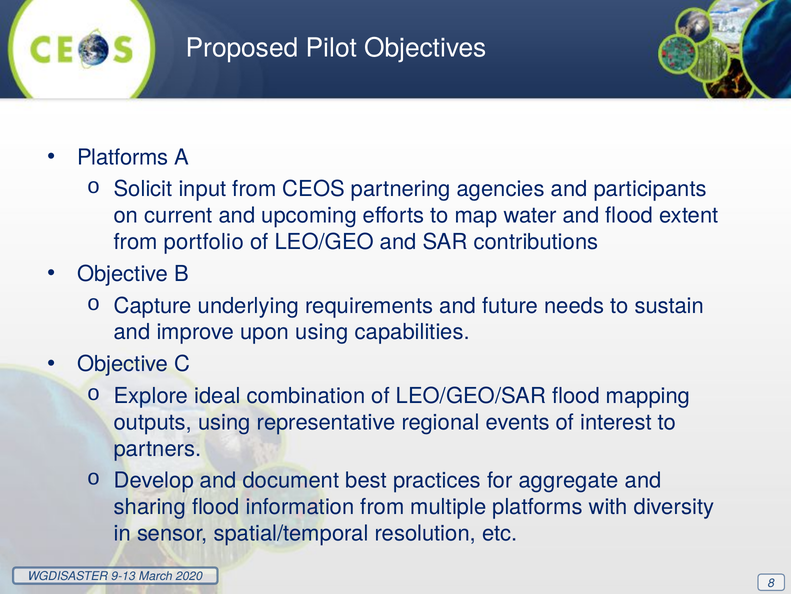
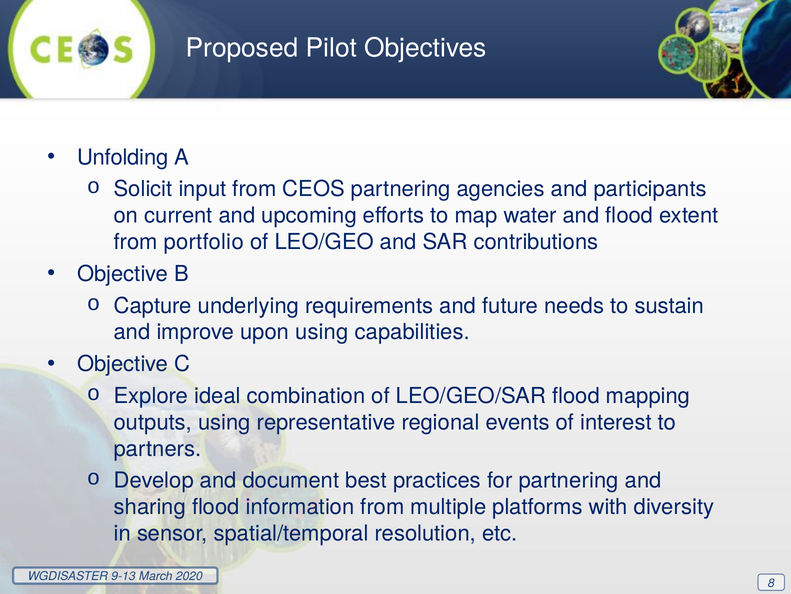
Platforms at (123, 157): Platforms -> Unfolding
for aggregate: aggregate -> partnering
